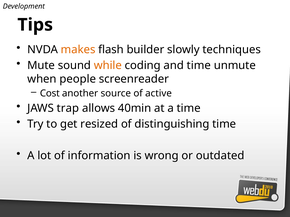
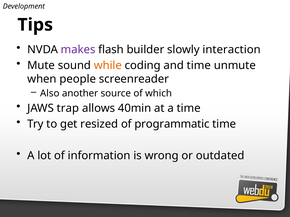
makes colour: orange -> purple
techniques: techniques -> interaction
Cost: Cost -> Also
active: active -> which
distinguishing: distinguishing -> programmatic
